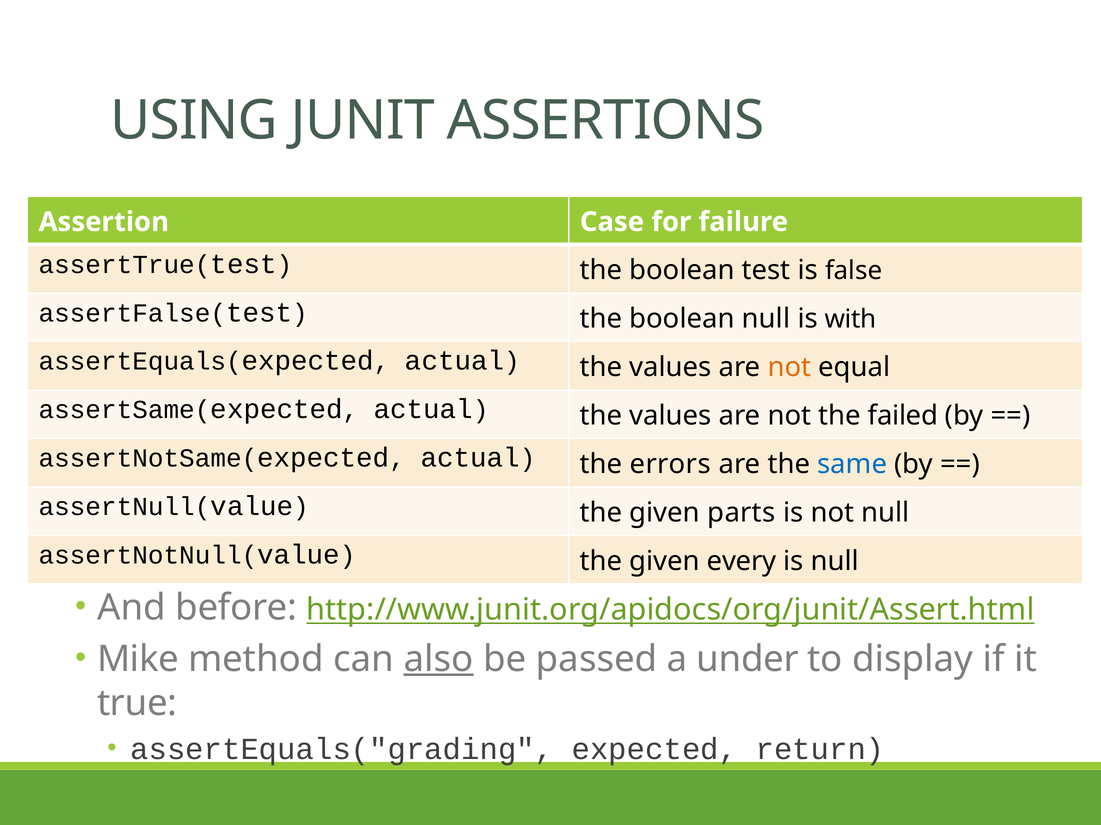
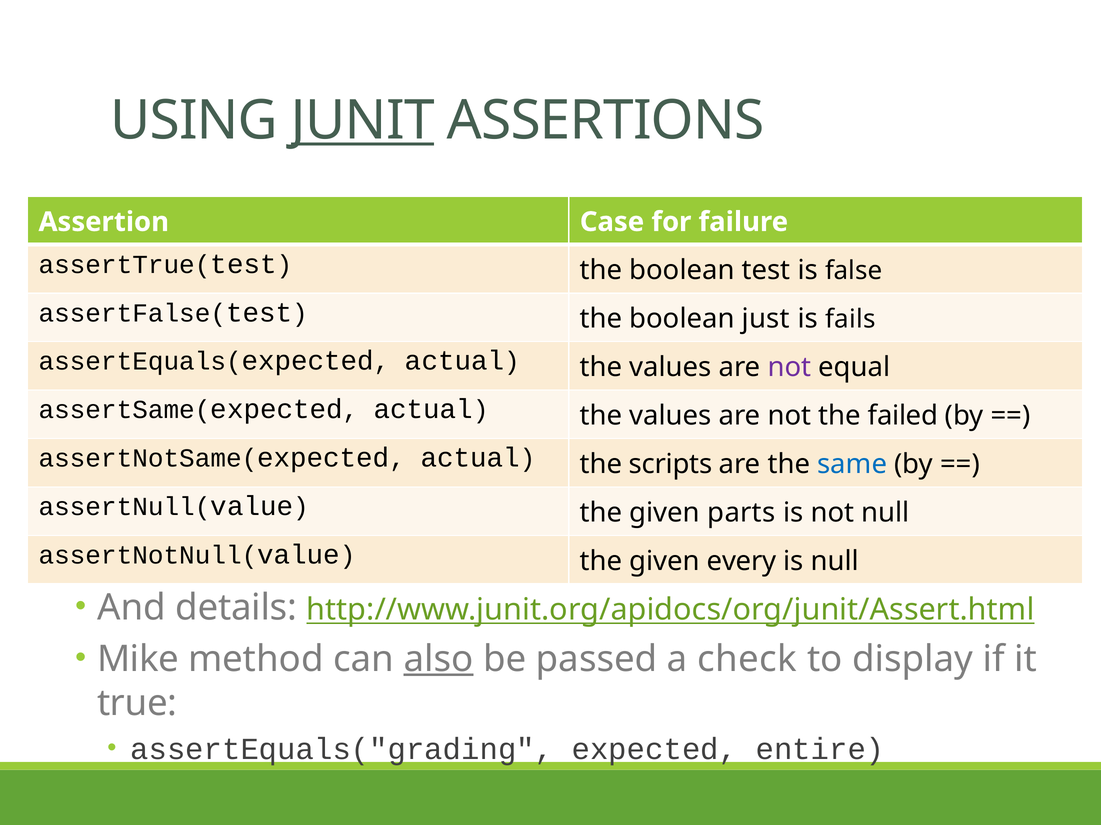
JUNIT underline: none -> present
boolean null: null -> just
with: with -> fails
not at (789, 368) colour: orange -> purple
errors: errors -> scripts
before: before -> details
under: under -> check
return: return -> entire
